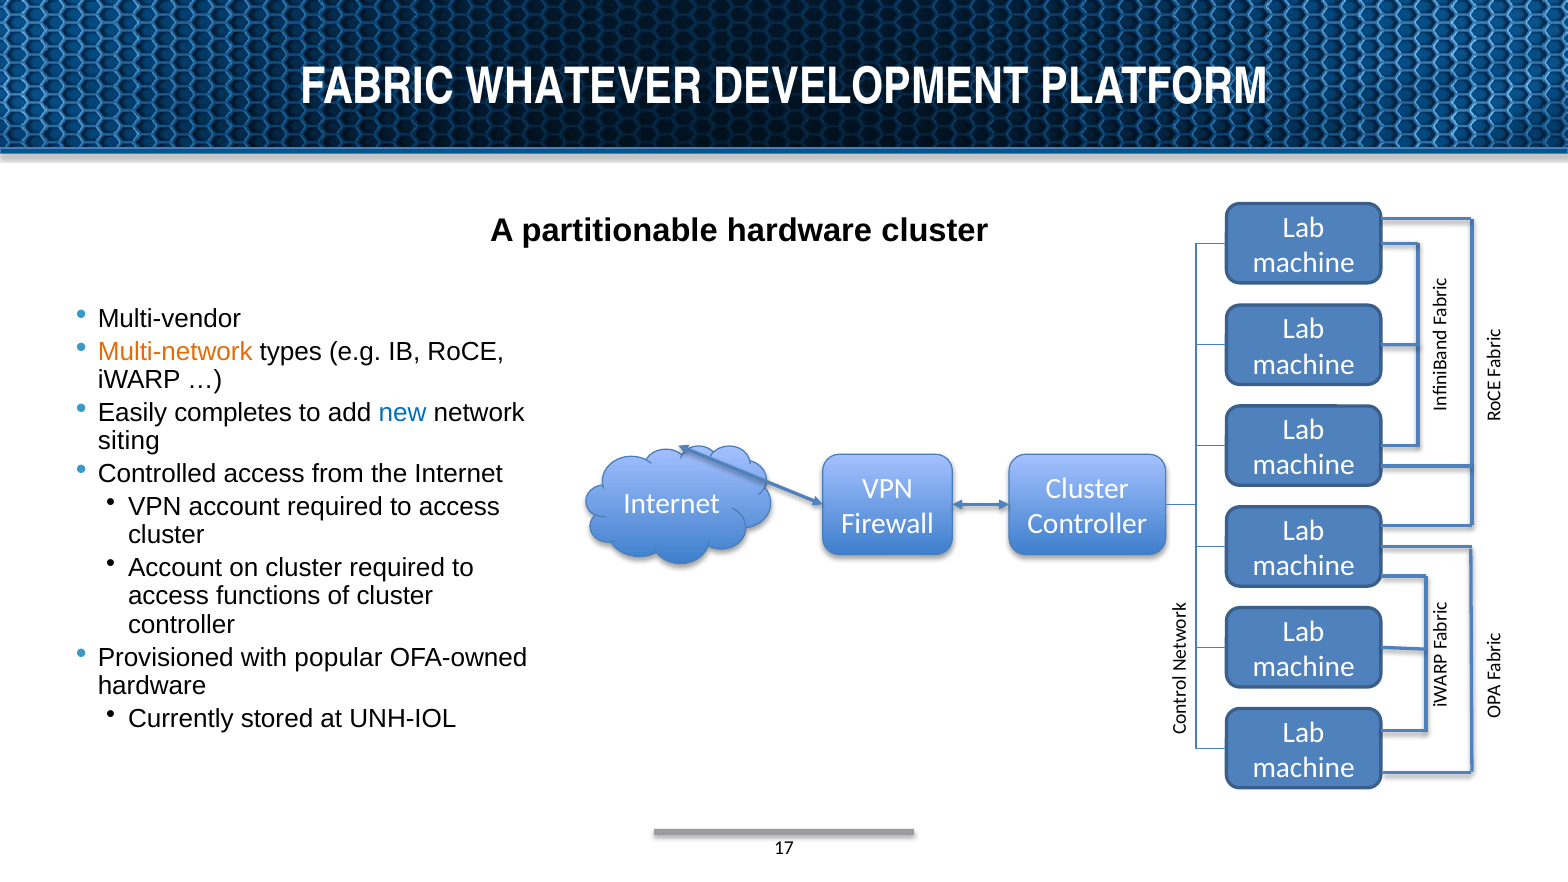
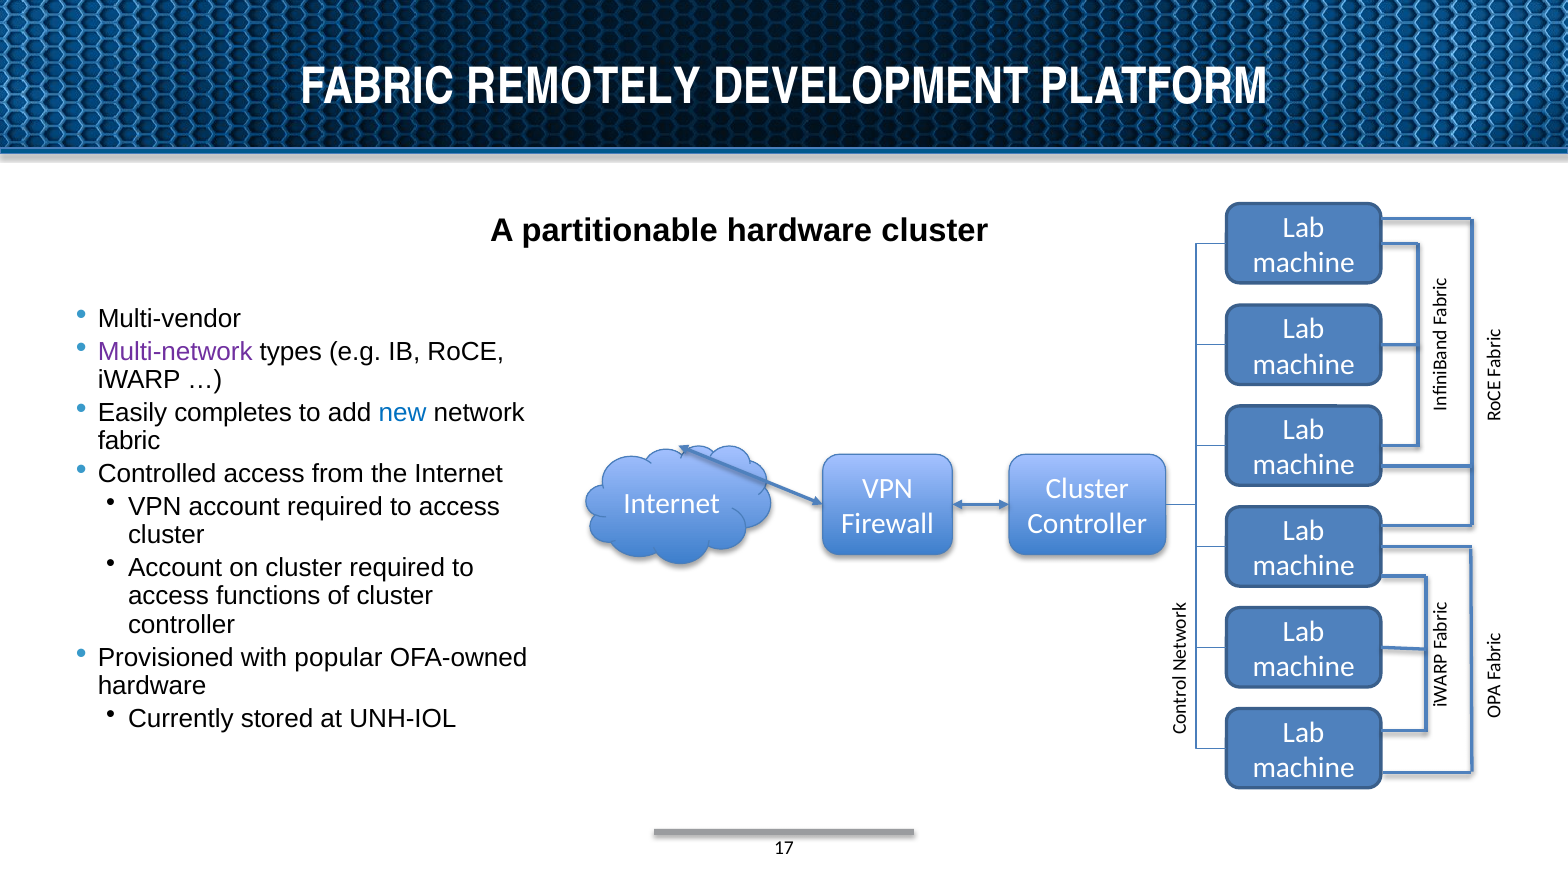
WHATEVER: WHATEVER -> REMOTELY
Multi-network colour: orange -> purple
siting at (129, 441): siting -> fabric
